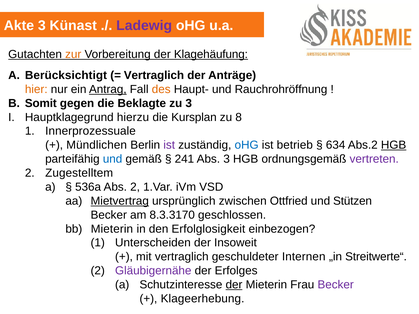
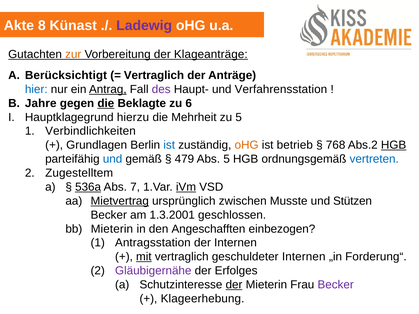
Akte 3: 3 -> 8
Klagehäufung: Klagehäufung -> Klageanträge
hier colour: orange -> blue
des colour: orange -> purple
Rauchrohröffnung: Rauchrohröffnung -> Verfahrensstation
Somit: Somit -> Jahre
die at (106, 103) underline: none -> present
zu 3: 3 -> 6
Kursplan: Kursplan -> Mehrheit
zu 8: 8 -> 5
Innerprozessuale: Innerprozessuale -> Verbindlichkeiten
Mündlichen: Mündlichen -> Grundlagen
ist at (169, 145) colour: purple -> blue
oHG at (247, 145) colour: blue -> orange
634: 634 -> 768
241: 241 -> 479
Abs 3: 3 -> 5
vertreten colour: purple -> blue
536a underline: none -> present
Abs 2: 2 -> 7
iVm underline: none -> present
Ottfried: Ottfried -> Musste
8.3.3170: 8.3.3170 -> 1.3.2001
Erfolglosigkeit: Erfolglosigkeit -> Angeschafften
Unterscheiden: Unterscheiden -> Antragsstation
der Insoweit: Insoweit -> Internen
mit underline: none -> present
Streitwerte“: Streitwerte“ -> Forderung“
